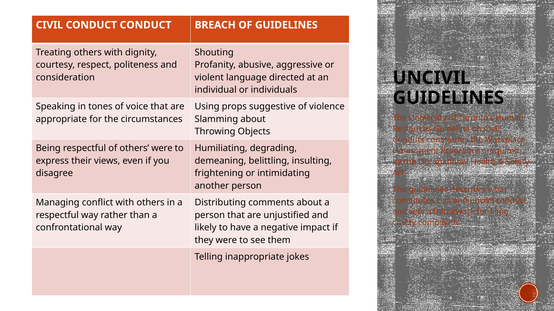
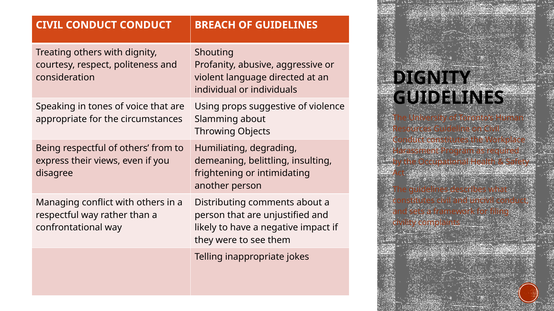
UNCIVIL at (432, 78): UNCIVIL -> DIGNITY
others were: were -> from
